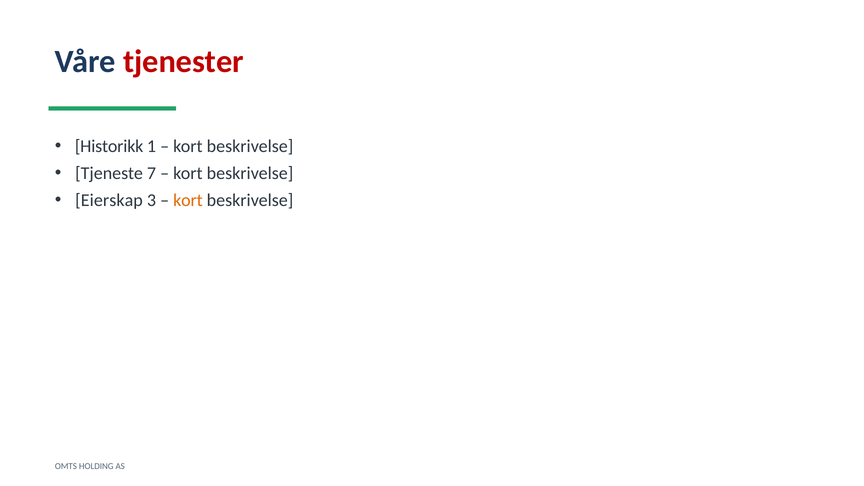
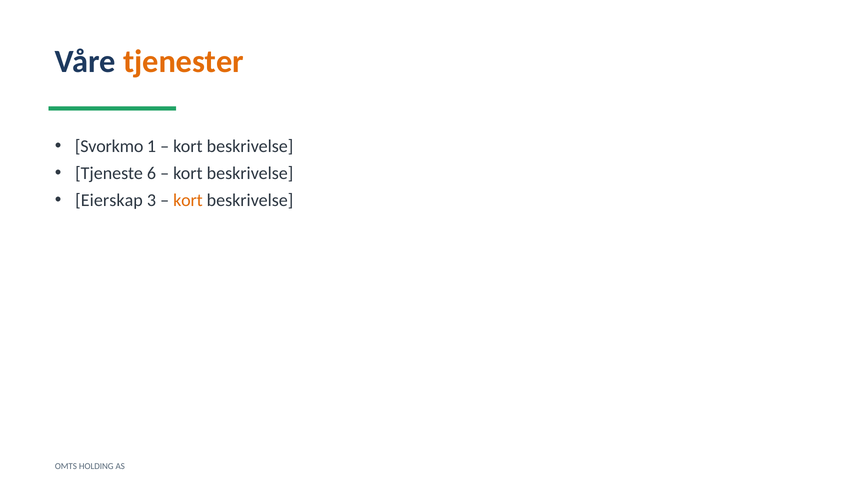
tjenester colour: red -> orange
Historikk: Historikk -> Svorkmo
7: 7 -> 6
